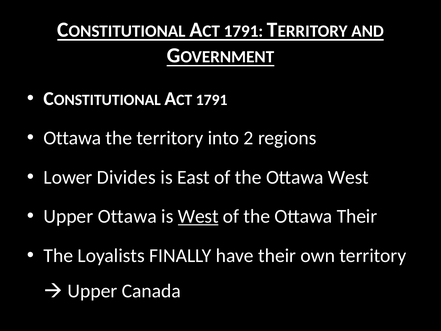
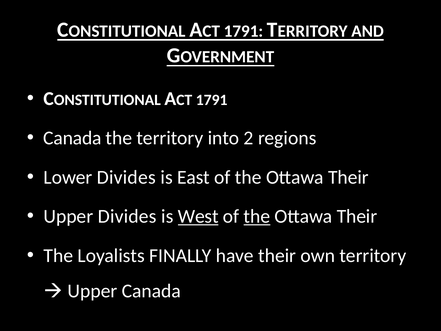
Ottawa at (72, 138): Ottawa -> Canada
West at (348, 177): West -> Their
Upper Ottawa: Ottawa -> Divides
the at (257, 216) underline: none -> present
